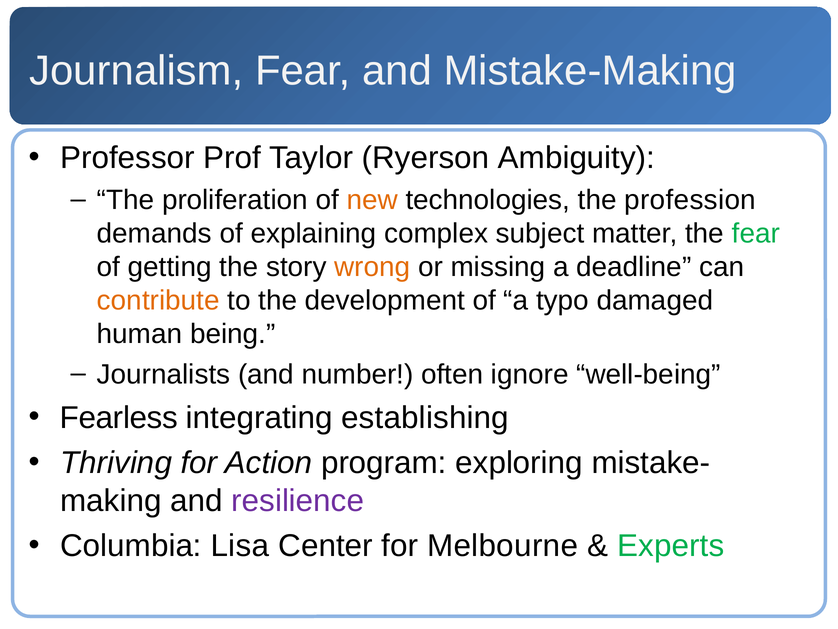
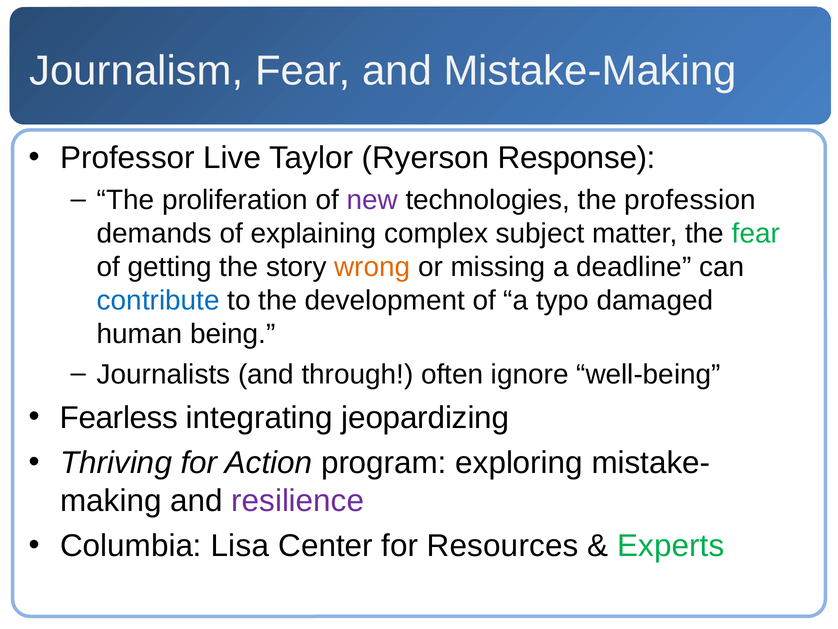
Prof: Prof -> Live
Ambiguity: Ambiguity -> Response
new colour: orange -> purple
contribute colour: orange -> blue
number: number -> through
establishing: establishing -> jeopardizing
Melbourne: Melbourne -> Resources
